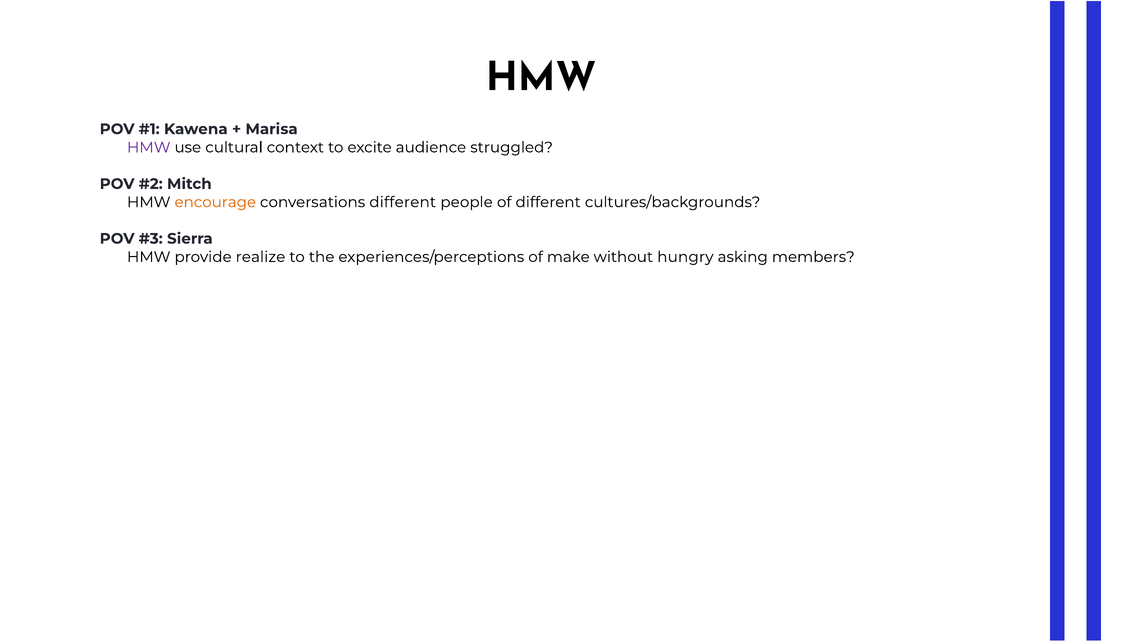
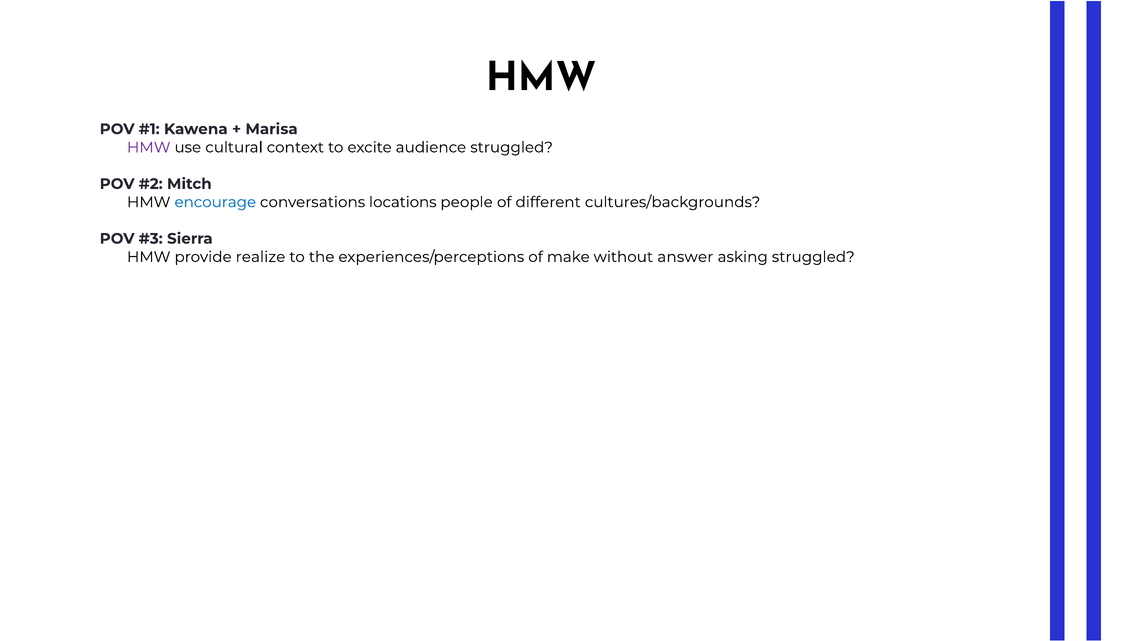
encourage colour: orange -> blue
conversations different: different -> locations
hungry: hungry -> answer
asking members: members -> struggled
